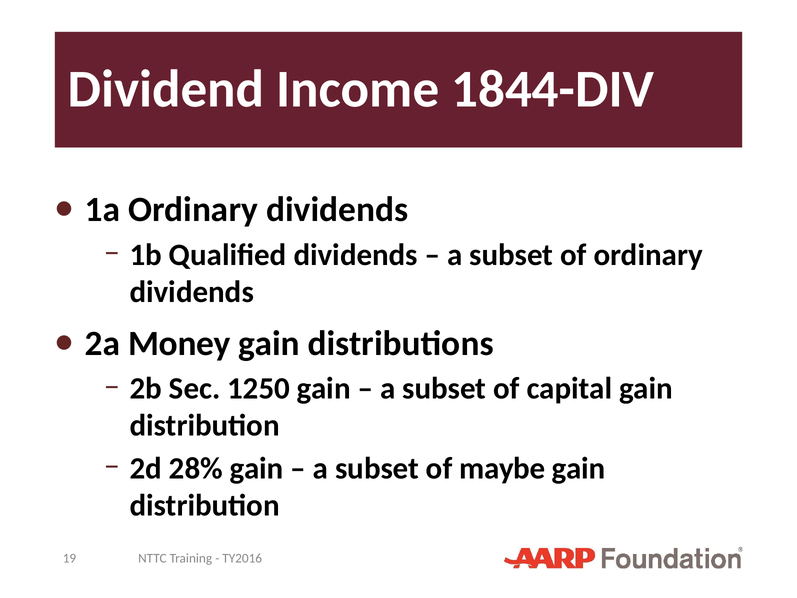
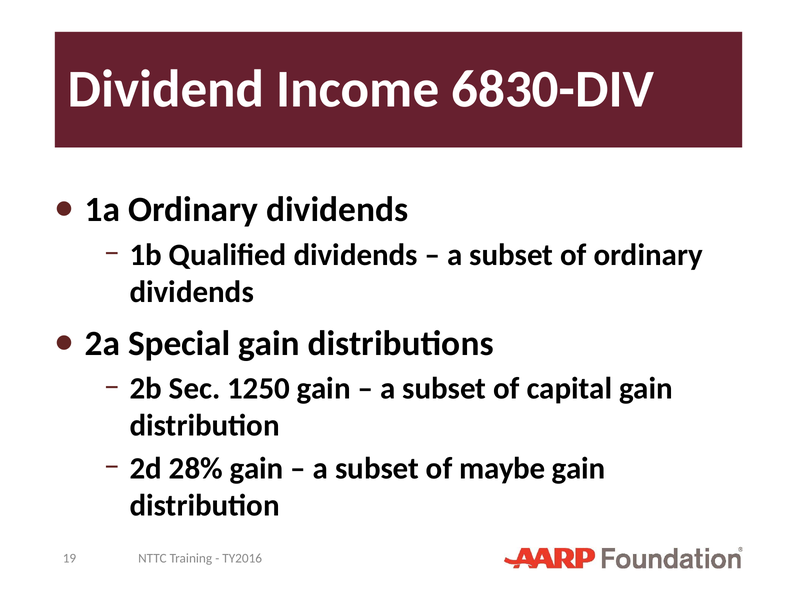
1844-DIV: 1844-DIV -> 6830-DIV
Money: Money -> Special
